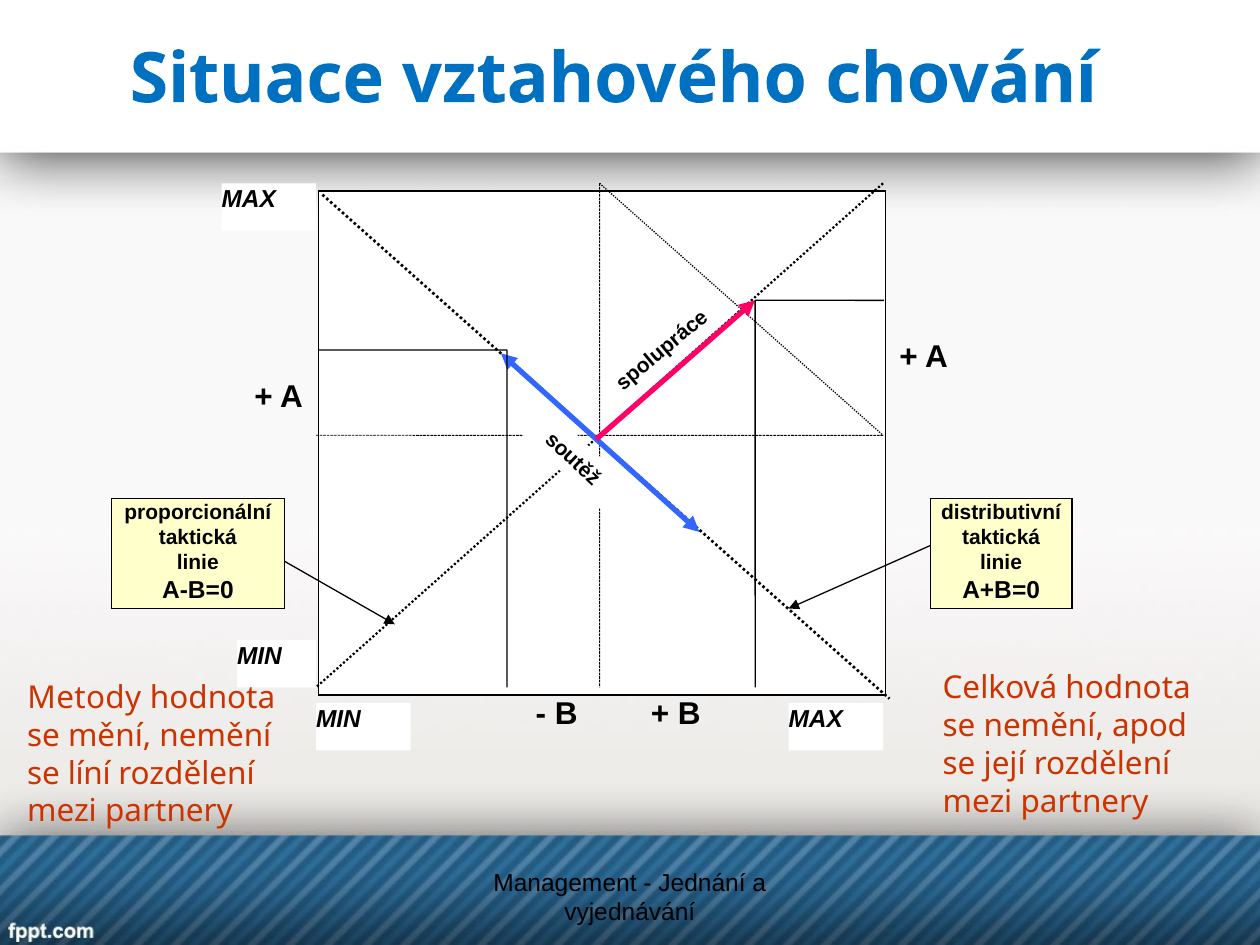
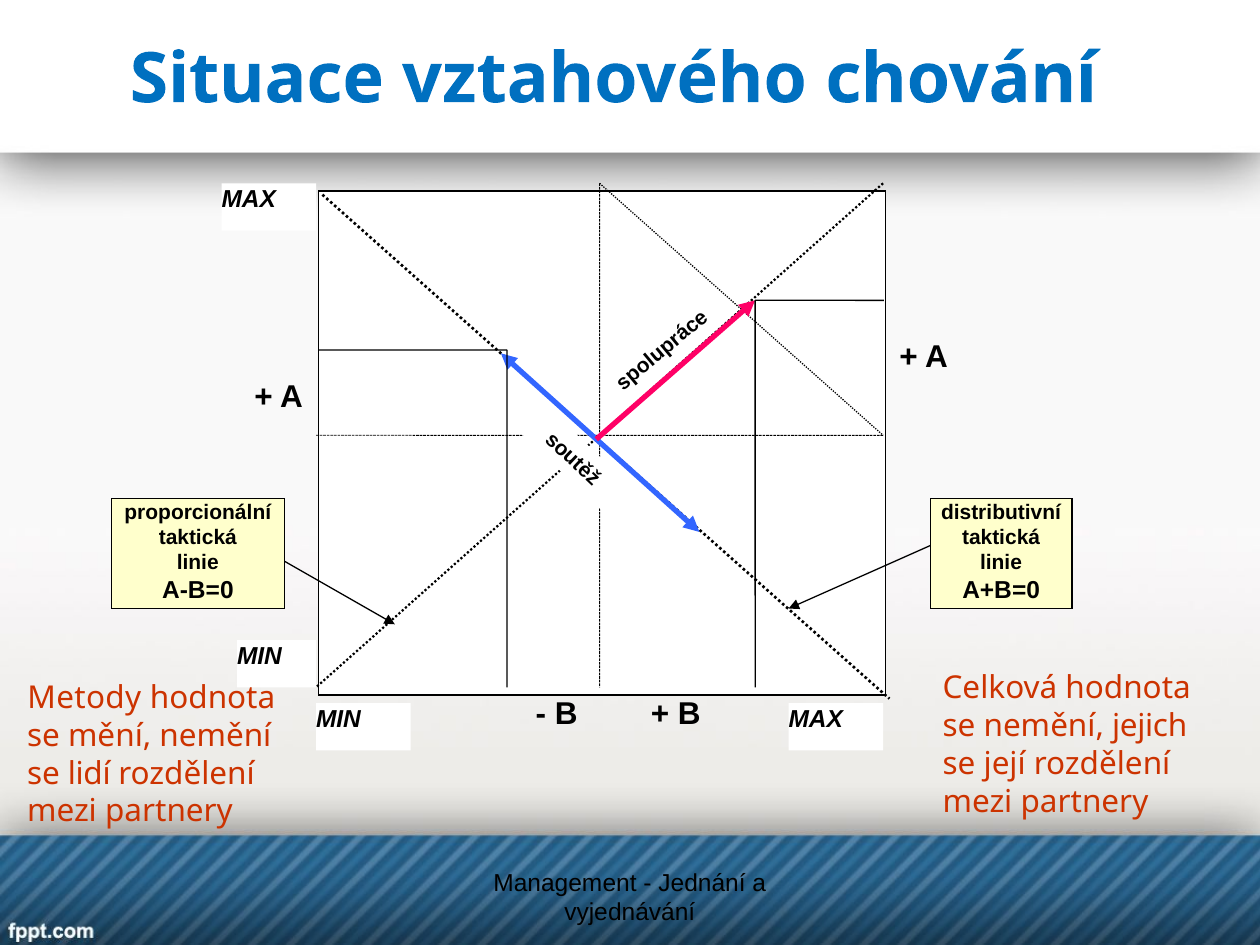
apod: apod -> jejich
líní: líní -> lidí
